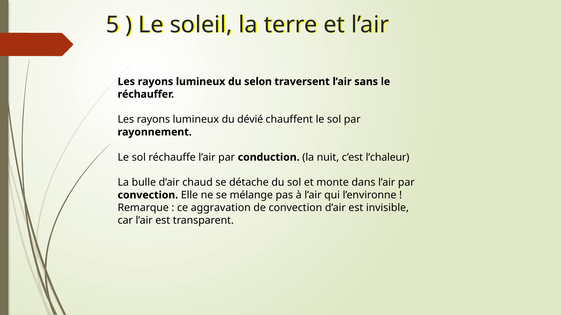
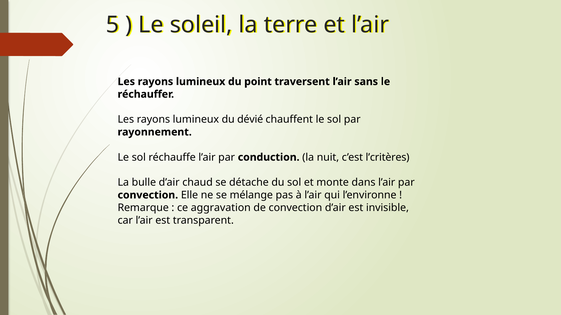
selon: selon -> point
l’chaleur: l’chaleur -> l’critères
